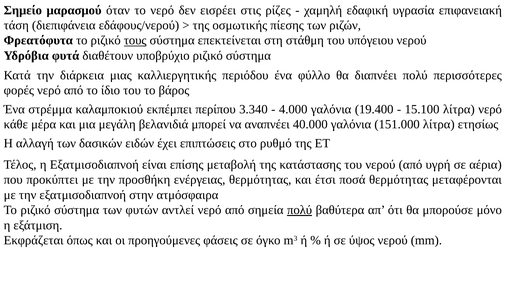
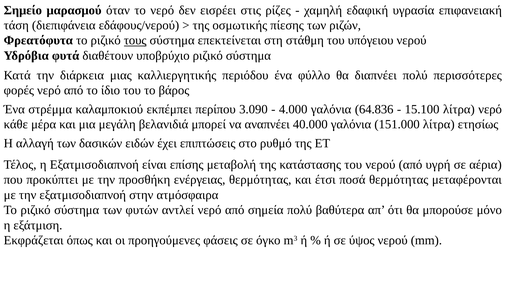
3.340: 3.340 -> 3.090
19.400: 19.400 -> 64.836
πολύ at (300, 211) underline: present -> none
